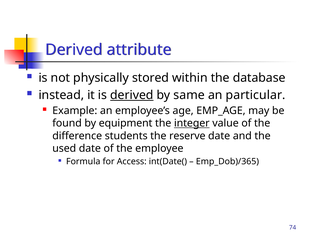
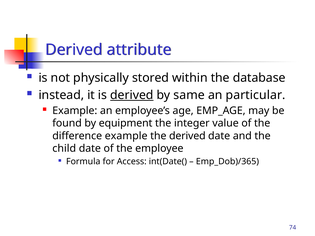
integer underline: present -> none
difference students: students -> example
the reserve: reserve -> derived
used: used -> child
